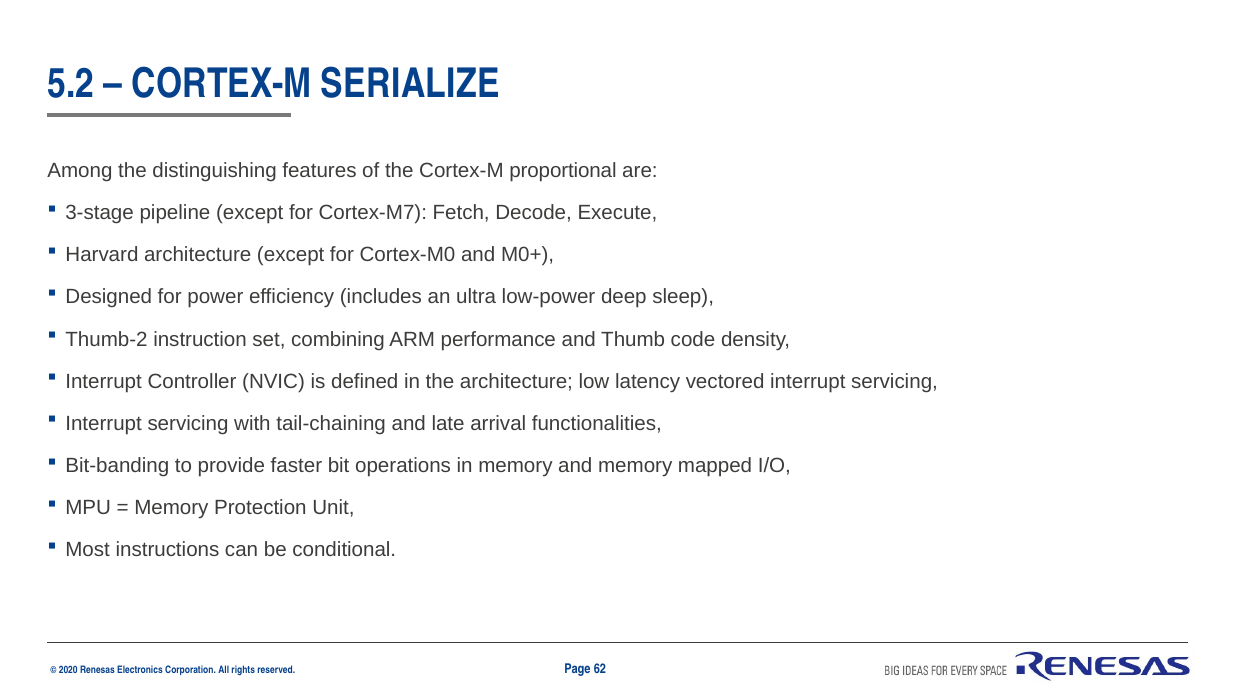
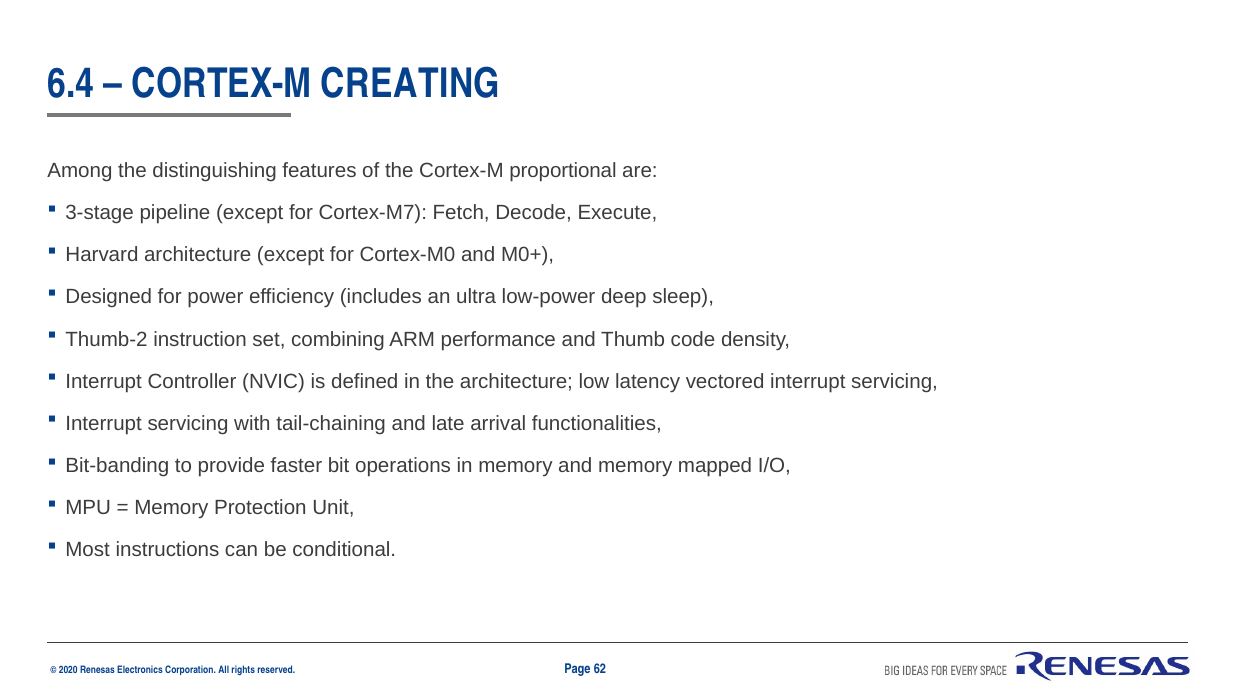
5.2: 5.2 -> 6.4
SERIALIZE: SERIALIZE -> CREATING
